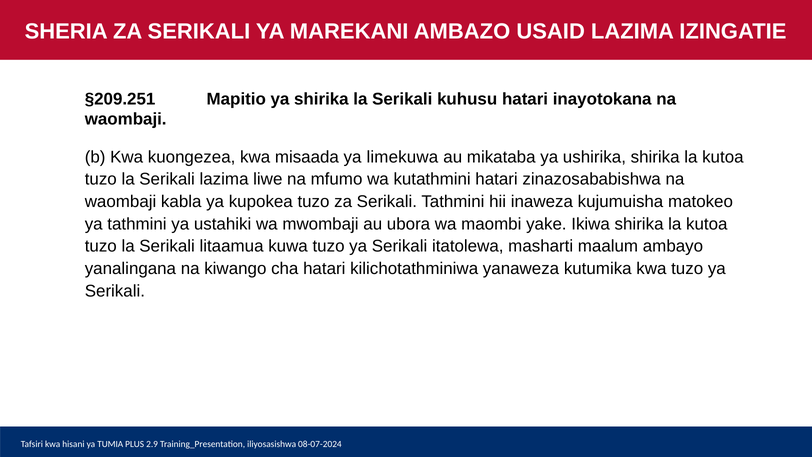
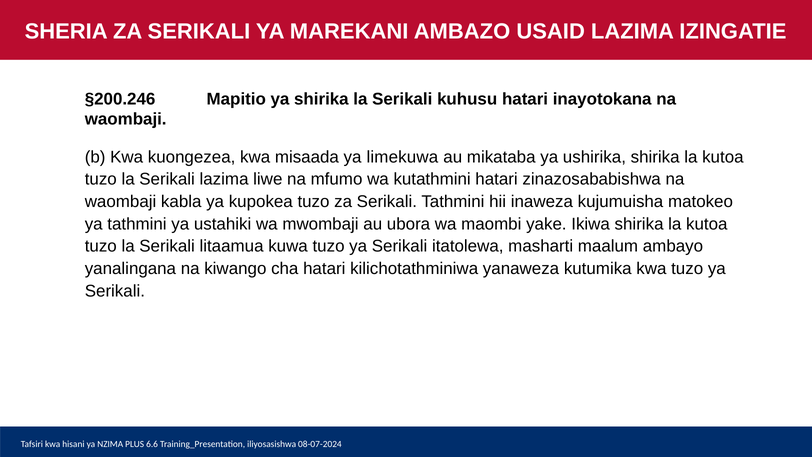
§209.251: §209.251 -> §200.246
TUMIA: TUMIA -> NZIMA
2.9: 2.9 -> 6.6
